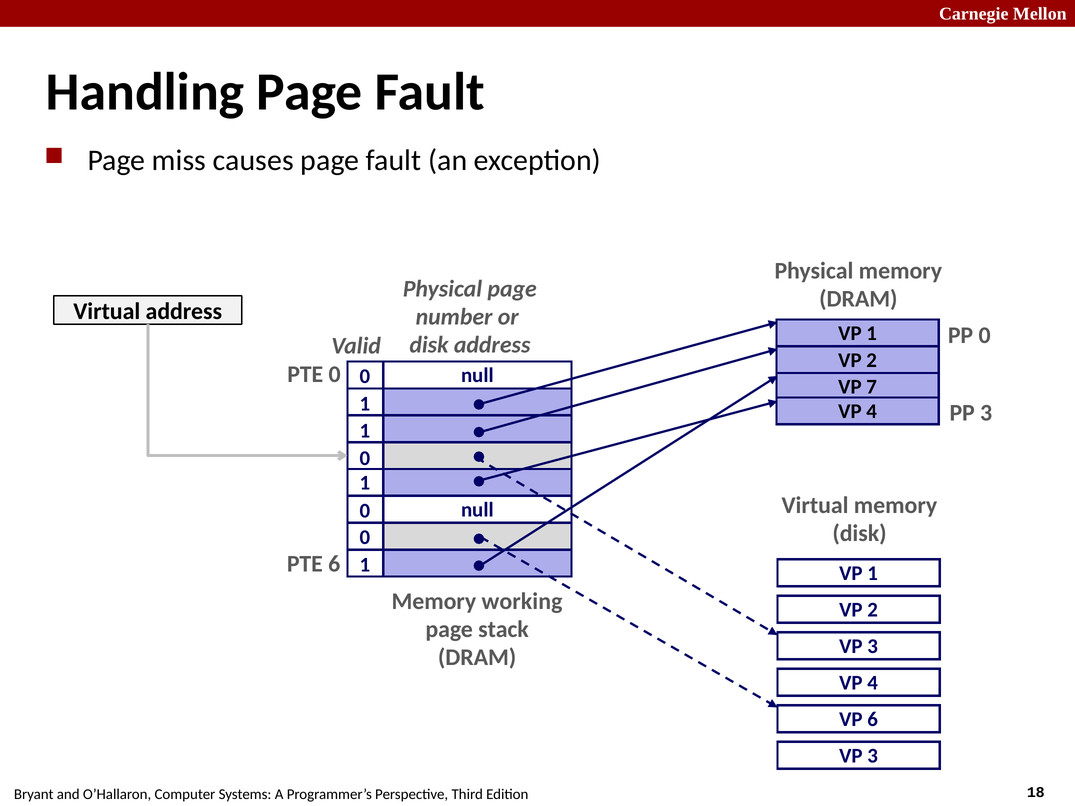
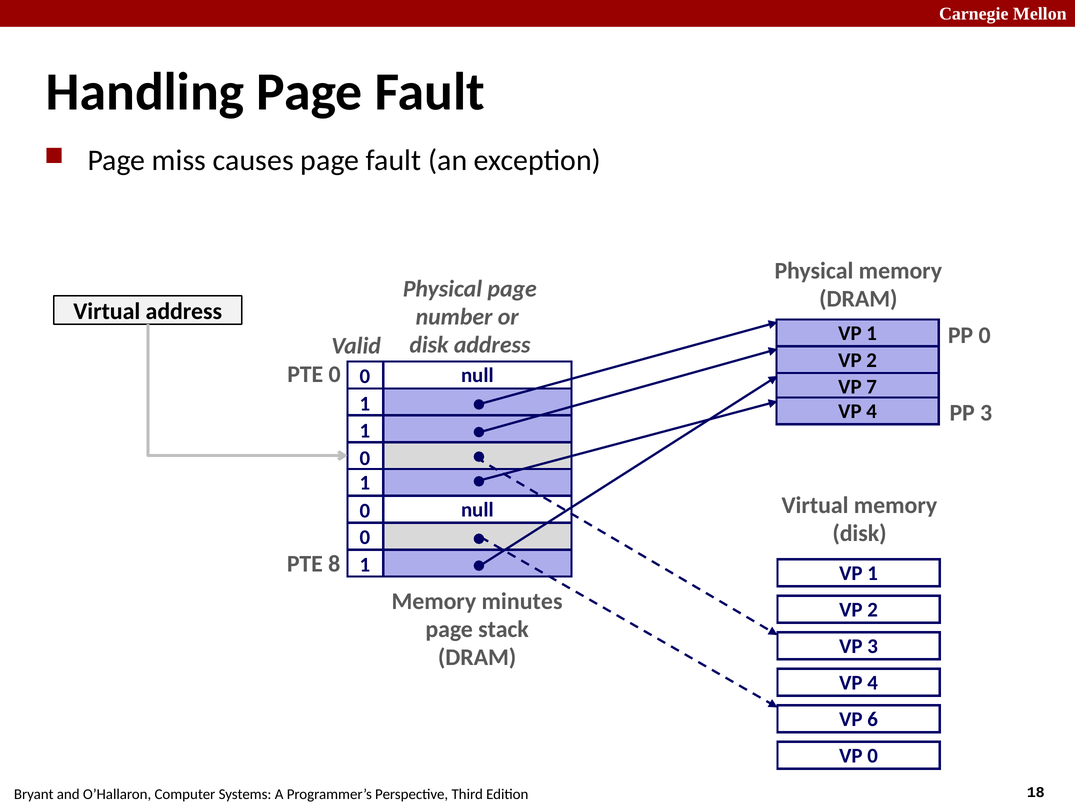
PTE 6: 6 -> 8
working: working -> minutes
3 at (873, 756): 3 -> 0
